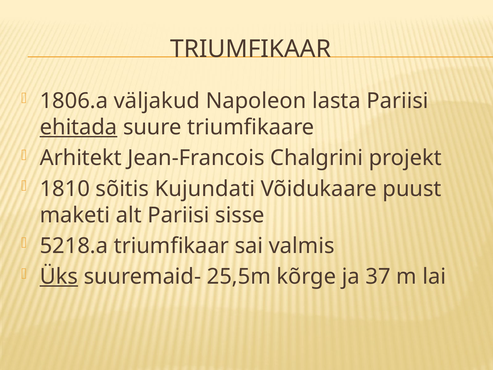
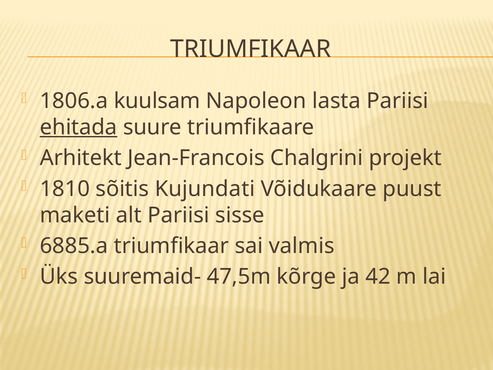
väljakud: väljakud -> kuulsam
5218.a: 5218.a -> 6885.a
Üks underline: present -> none
25,5m: 25,5m -> 47,5m
37: 37 -> 42
